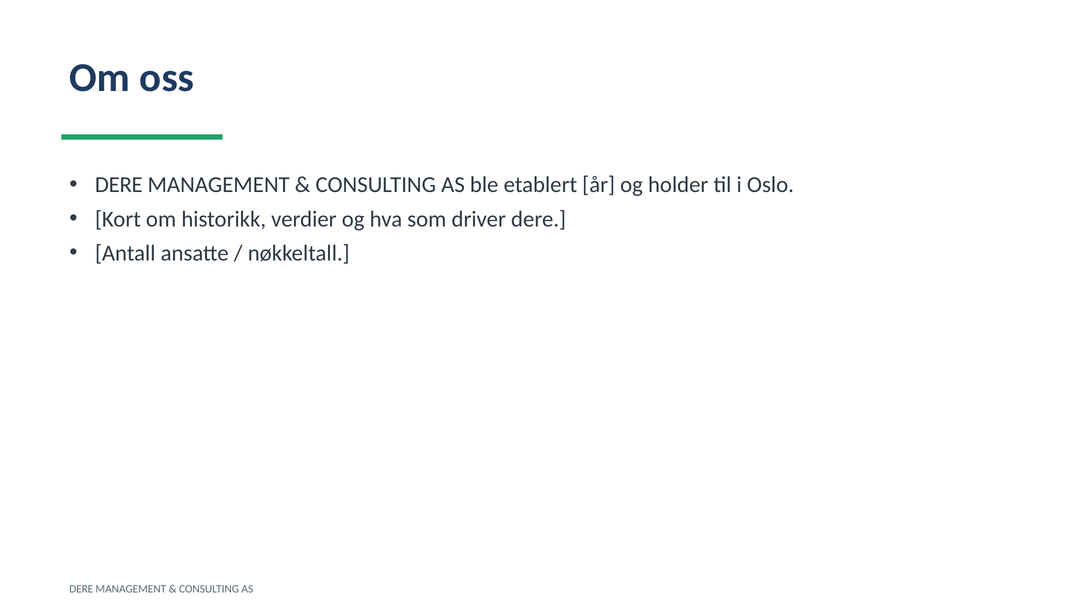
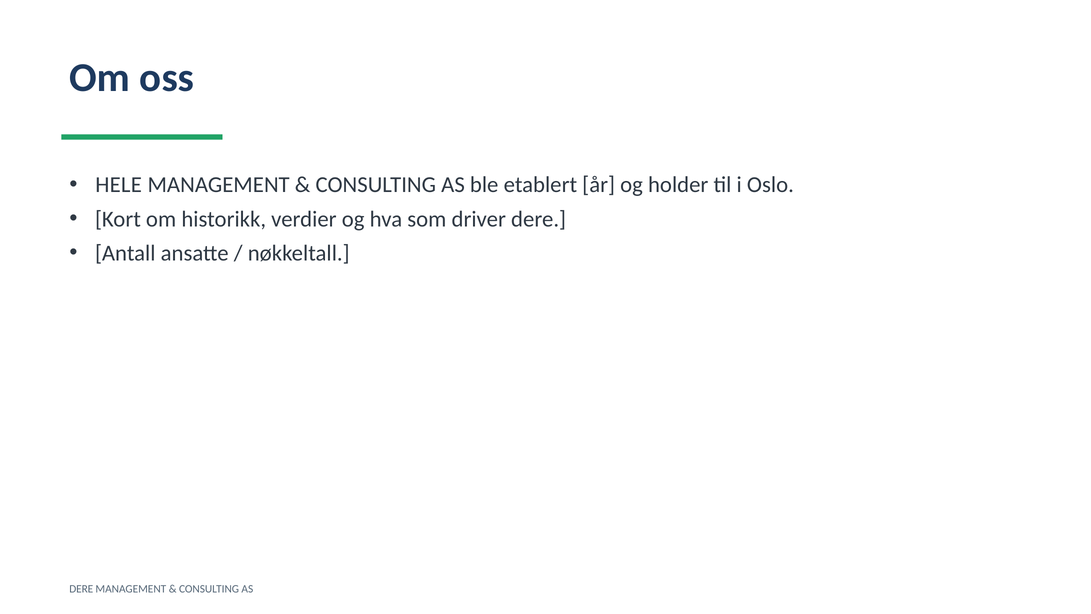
DERE at (119, 185): DERE -> HELE
